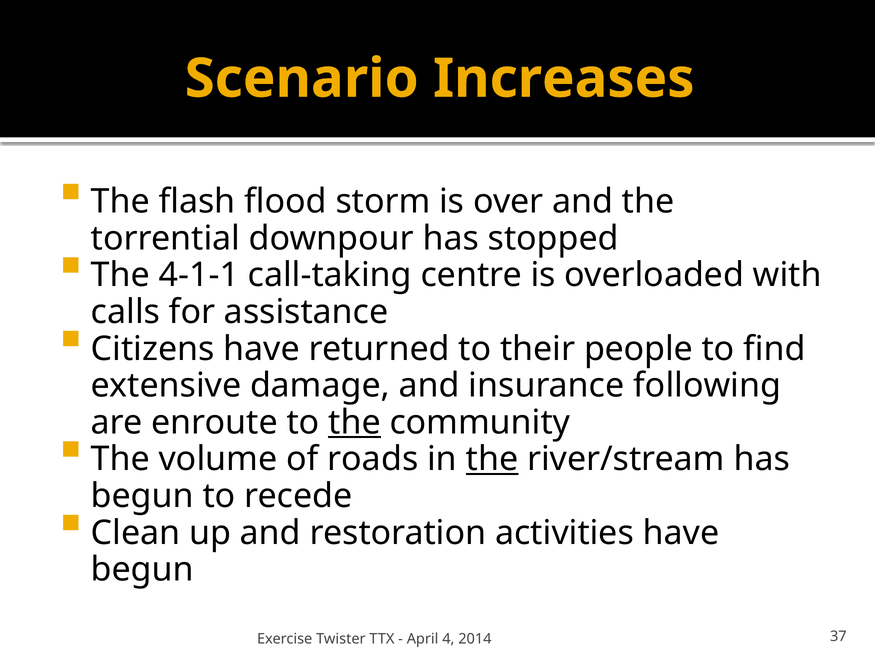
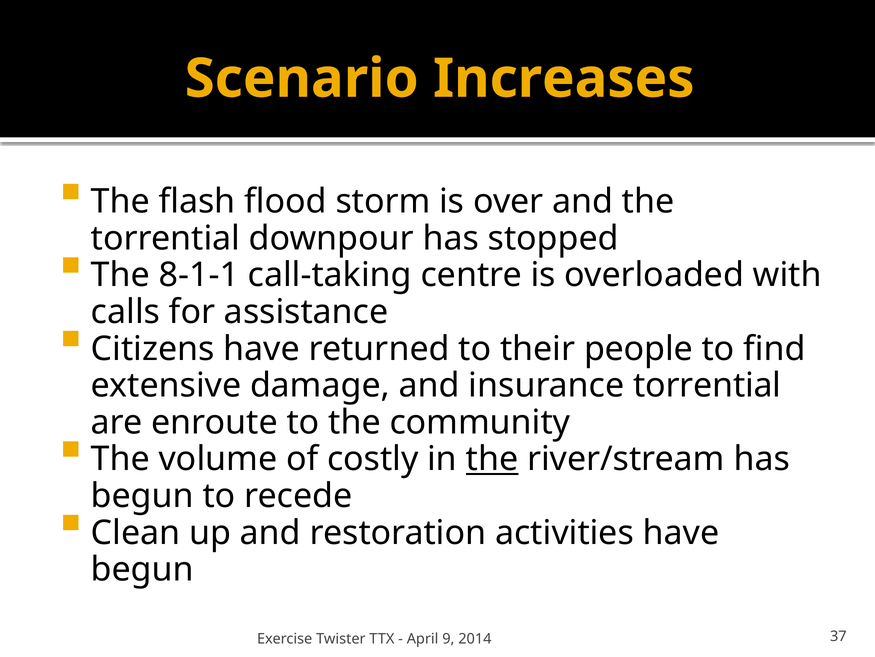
4-1-1: 4-1-1 -> 8-1-1
insurance following: following -> torrential
the at (355, 422) underline: present -> none
roads: roads -> costly
4: 4 -> 9
